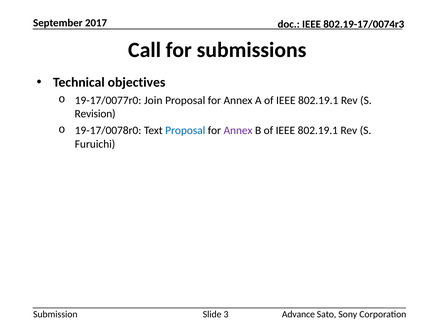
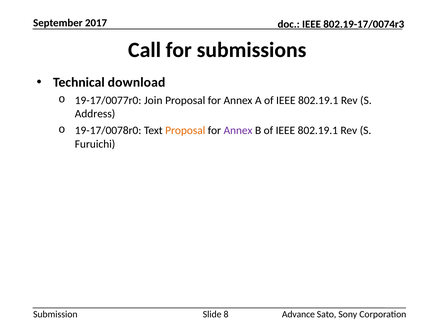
objectives: objectives -> download
Revision: Revision -> Address
Proposal at (185, 131) colour: blue -> orange
3: 3 -> 8
